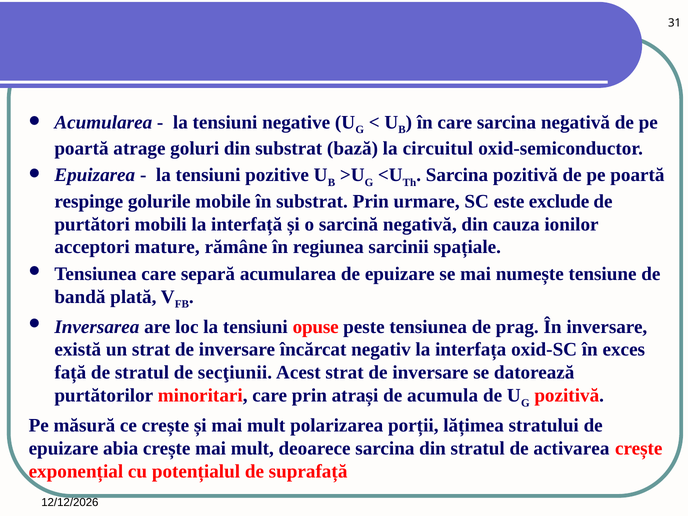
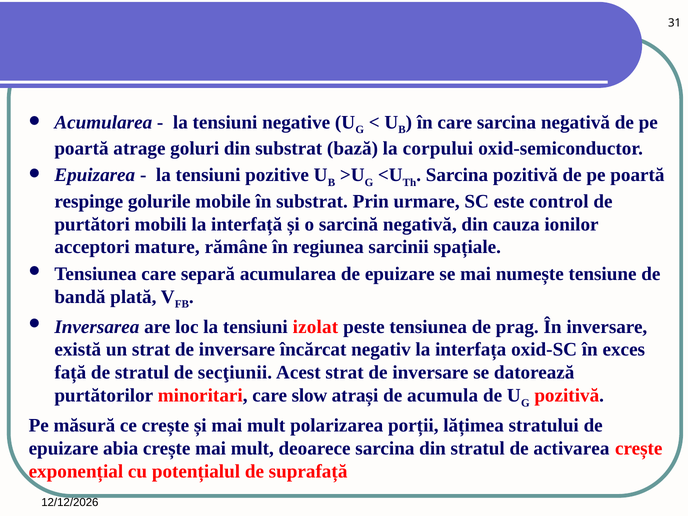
circuitul: circuitul -> corpului
exclude: exclude -> control
opuse: opuse -> izolat
care prin: prin -> slow
